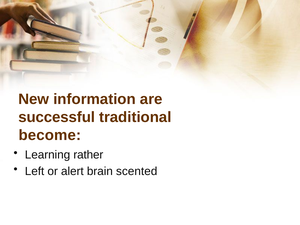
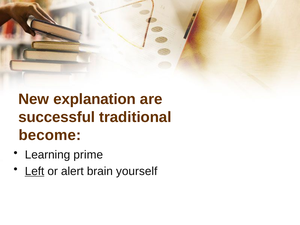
information: information -> explanation
rather: rather -> prime
Left underline: none -> present
scented: scented -> yourself
